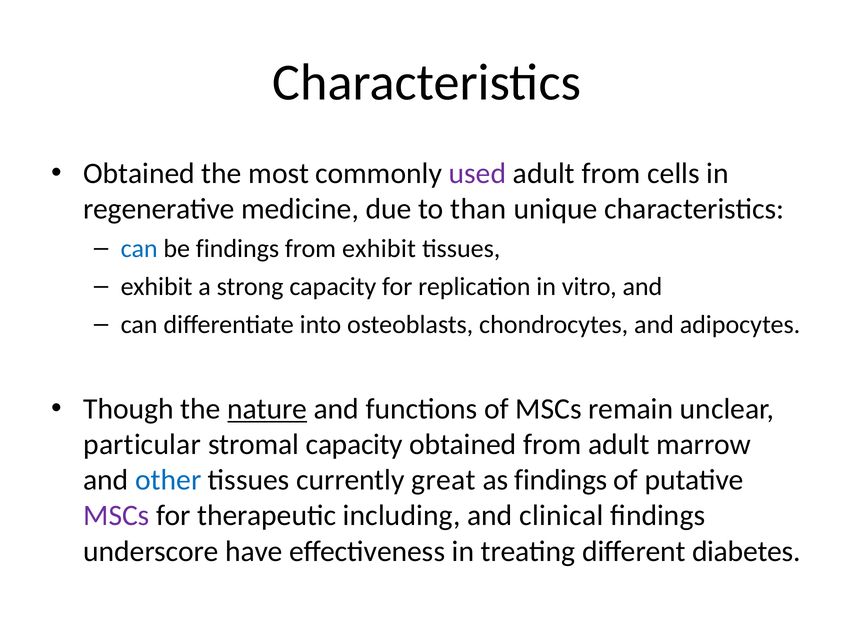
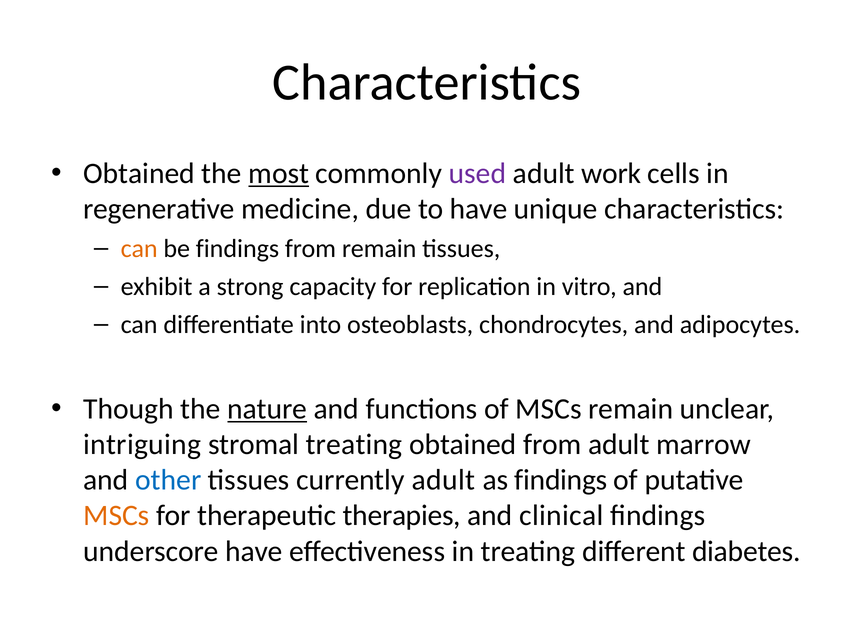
most underline: none -> present
adult from: from -> work
to than: than -> have
can at (139, 249) colour: blue -> orange
from exhibit: exhibit -> remain
particular: particular -> intriguing
stromal capacity: capacity -> treating
currently great: great -> adult
MSCs at (116, 516) colour: purple -> orange
including: including -> therapies
